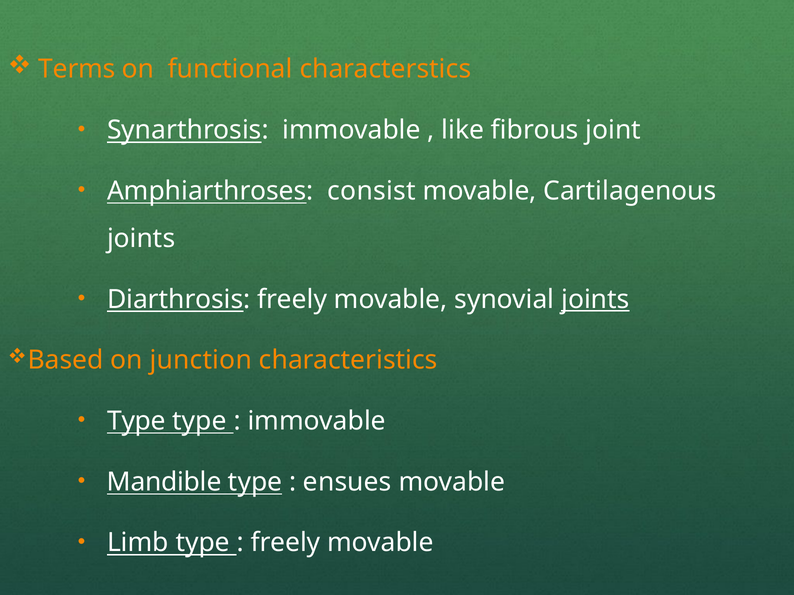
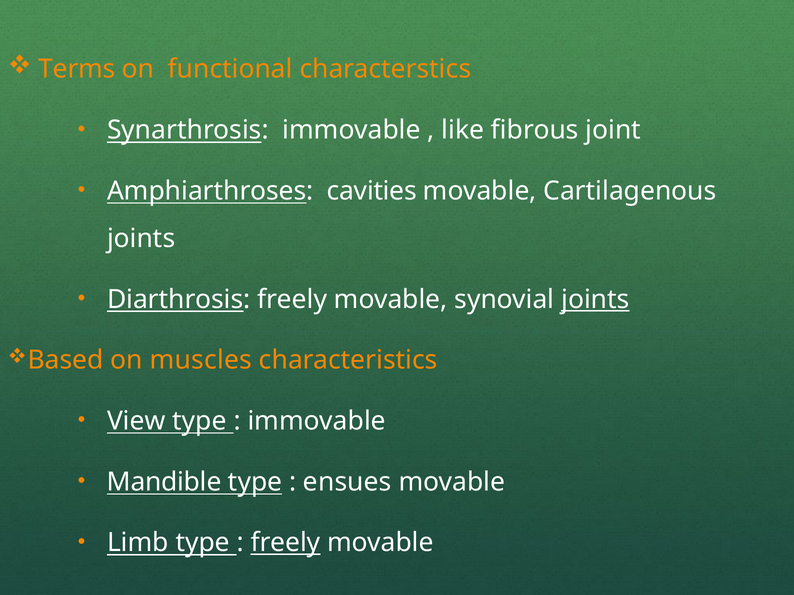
consist: consist -> cavities
junction: junction -> muscles
Type at (136, 421): Type -> View
freely at (286, 543) underline: none -> present
